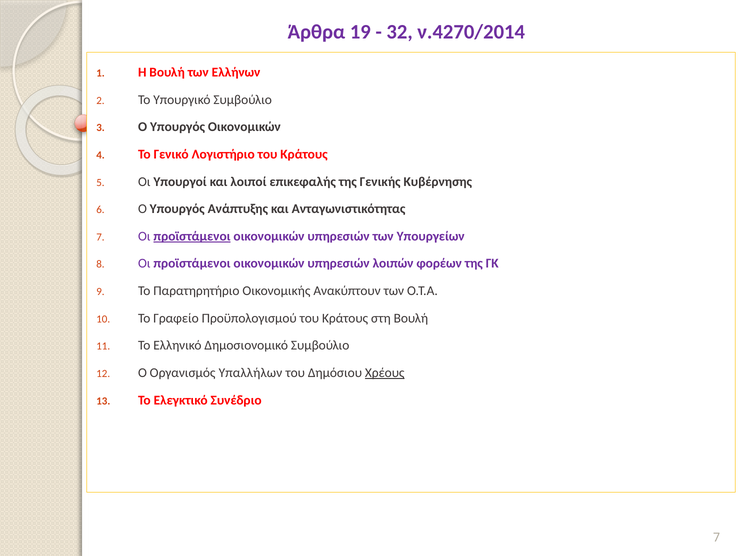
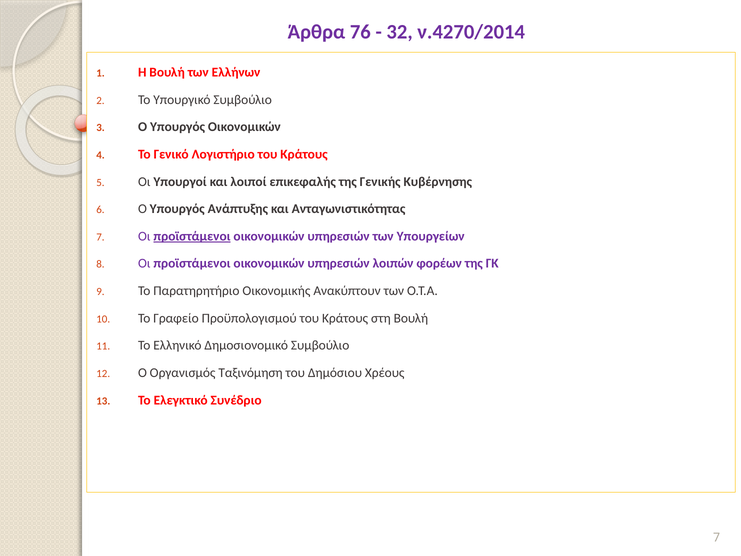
19: 19 -> 76
Υπαλλήλων: Υπαλλήλων -> Ταξινόμηση
Χρέους underline: present -> none
